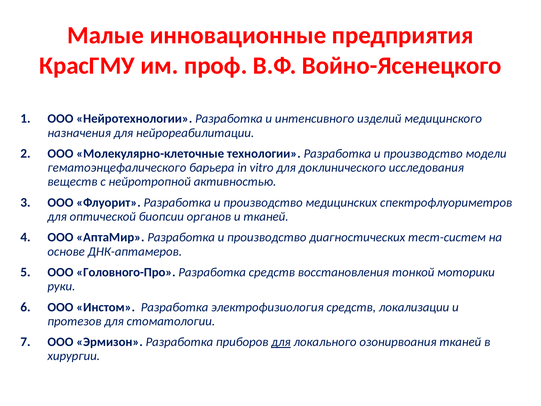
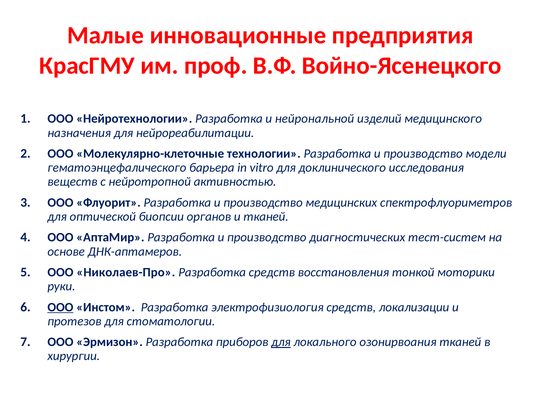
интенсивного: интенсивного -> нейрональной
Головного-Про: Головного-Про -> Николаев-Про
ООО at (60, 307) underline: none -> present
